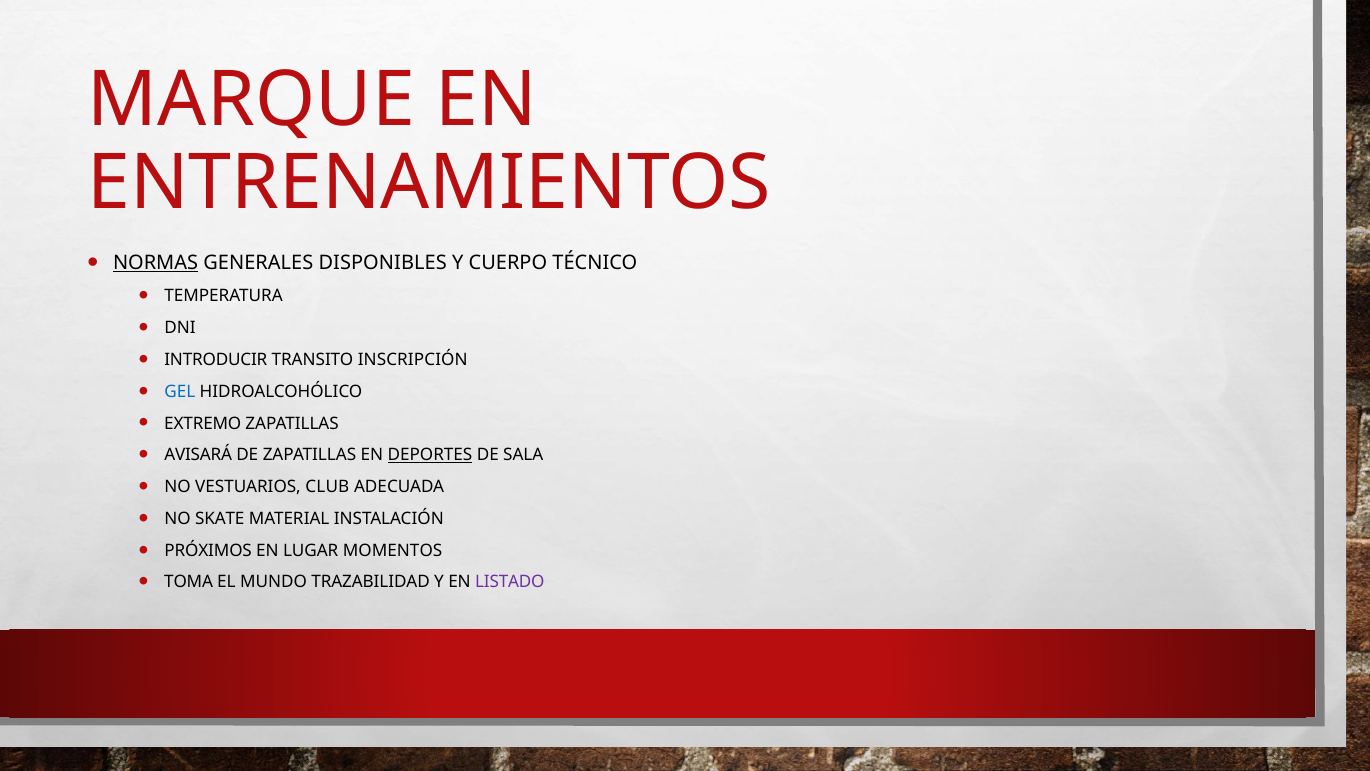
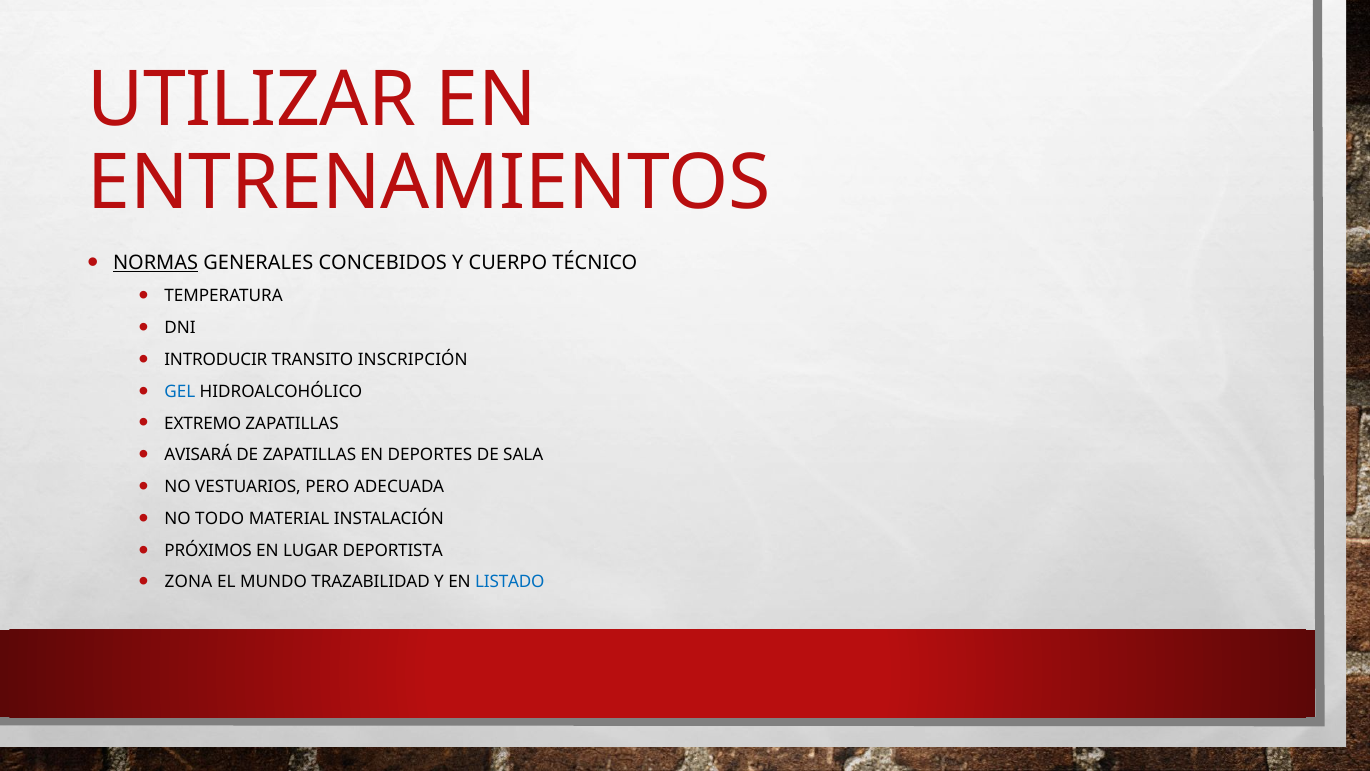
MARQUE: MARQUE -> UTILIZAR
DISPONIBLES: DISPONIBLES -> CONCEBIDOS
DEPORTES underline: present -> none
CLUB: CLUB -> PERO
SKATE: SKATE -> TODO
MOMENTOS: MOMENTOS -> DEPORTISTA
TOMA: TOMA -> ZONA
LISTADO colour: purple -> blue
